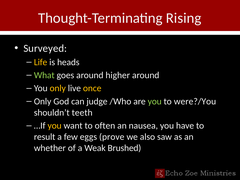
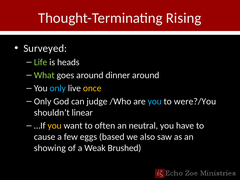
Life colour: yellow -> light green
higher: higher -> dinner
only at (58, 88) colour: yellow -> light blue
you at (155, 101) colour: light green -> light blue
teeth: teeth -> linear
nausea: nausea -> neutral
result: result -> cause
prove: prove -> based
whether: whether -> showing
